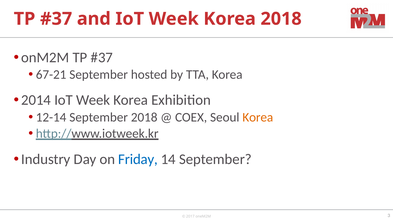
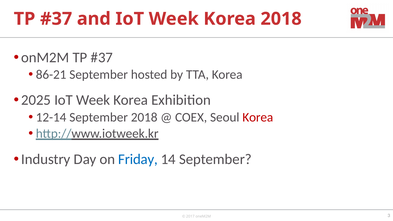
67-21: 67-21 -> 86-21
2014: 2014 -> 2025
Korea at (258, 117) colour: orange -> red
